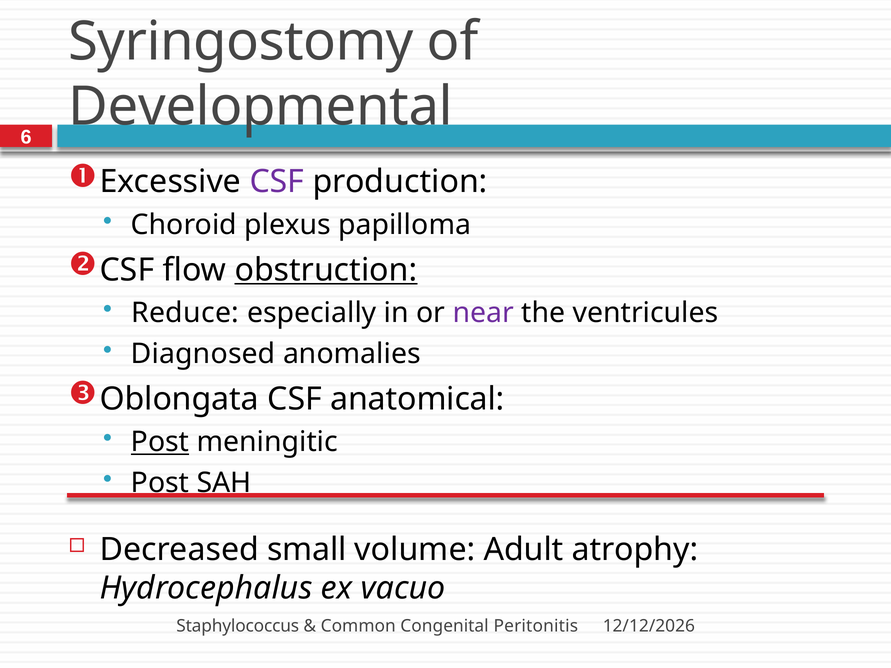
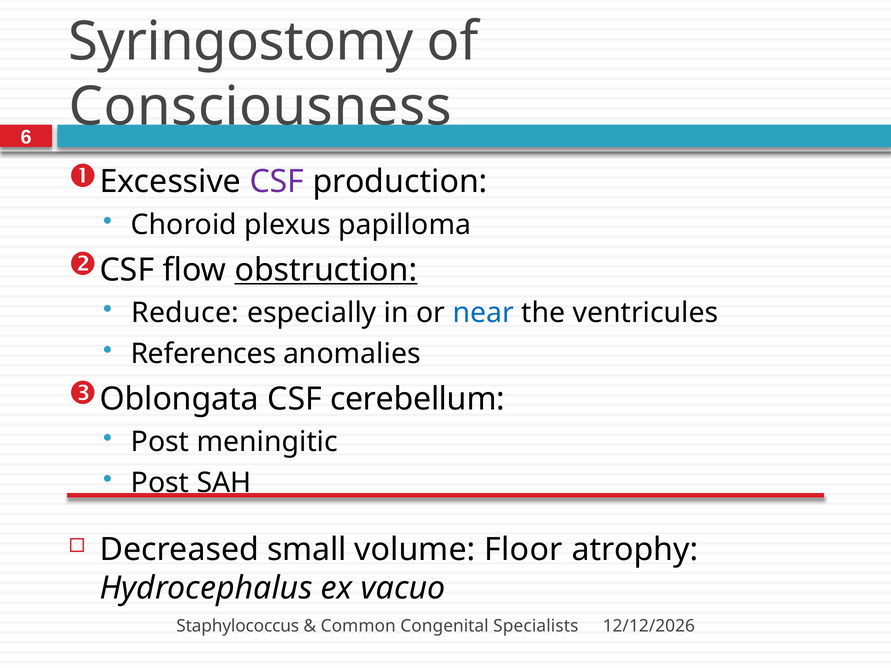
Developmental: Developmental -> Consciousness
near colour: purple -> blue
Diagnosed: Diagnosed -> References
anatomical: anatomical -> cerebellum
Post at (160, 442) underline: present -> none
Adult: Adult -> Floor
Peritonitis: Peritonitis -> Specialists
